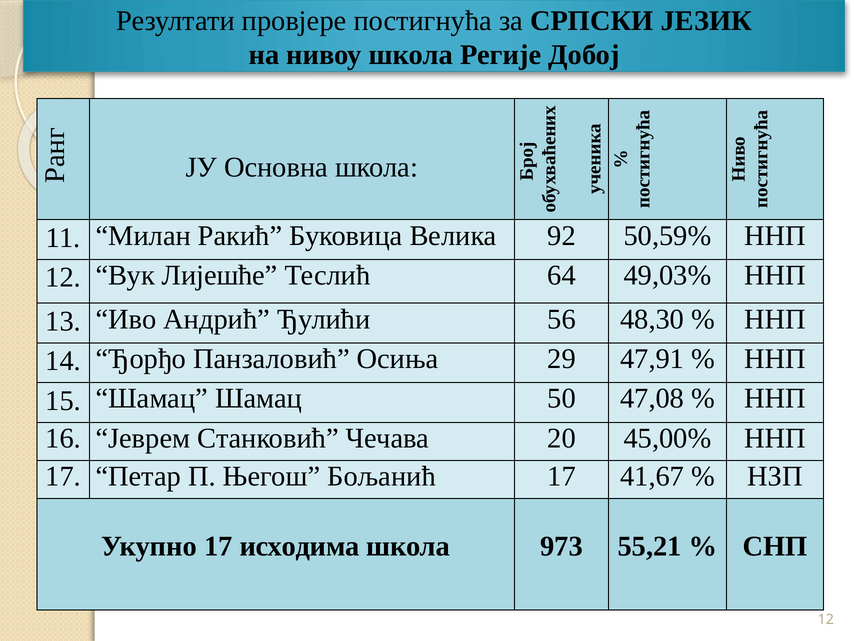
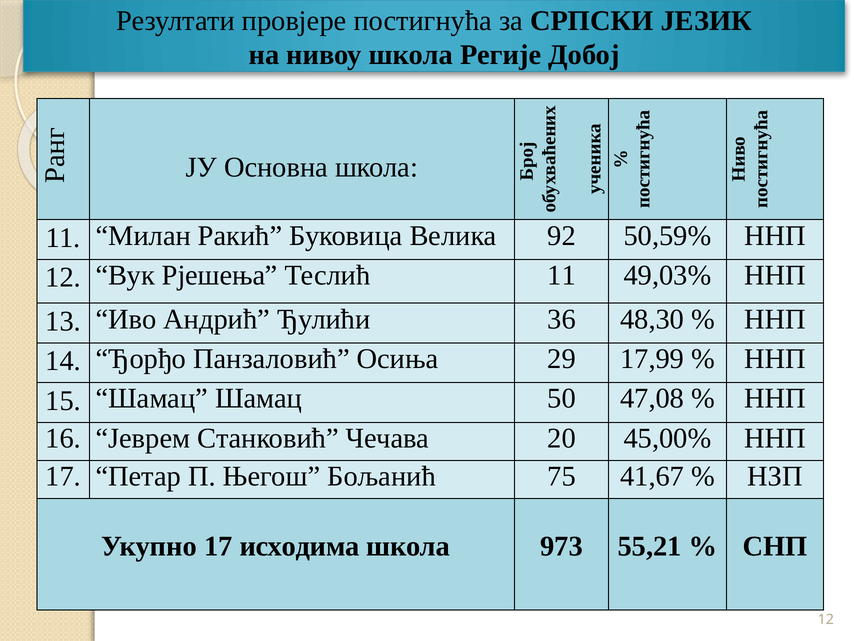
Лијешће: Лијешће -> Рјешења
Теслић 64: 64 -> 11
56: 56 -> 36
47,91: 47,91 -> 17,99
Бољанић 17: 17 -> 75
